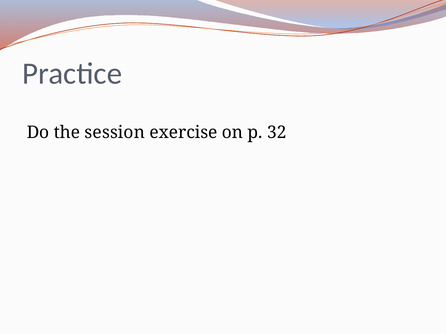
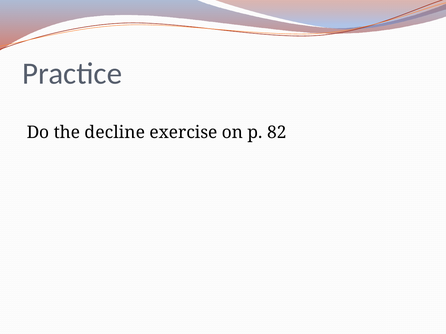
session: session -> decline
32: 32 -> 82
